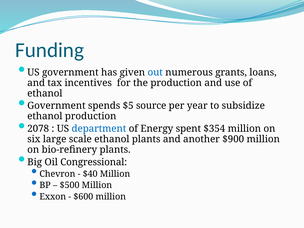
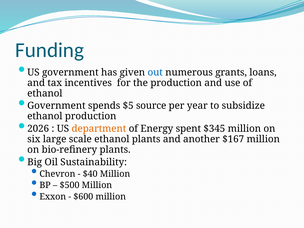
2078: 2078 -> 2026
department colour: blue -> orange
$354: $354 -> $345
$900: $900 -> $167
Congressional: Congressional -> Sustainability
